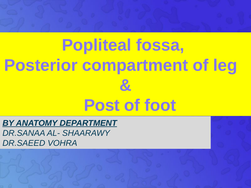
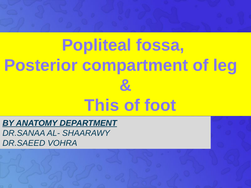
Post: Post -> This
